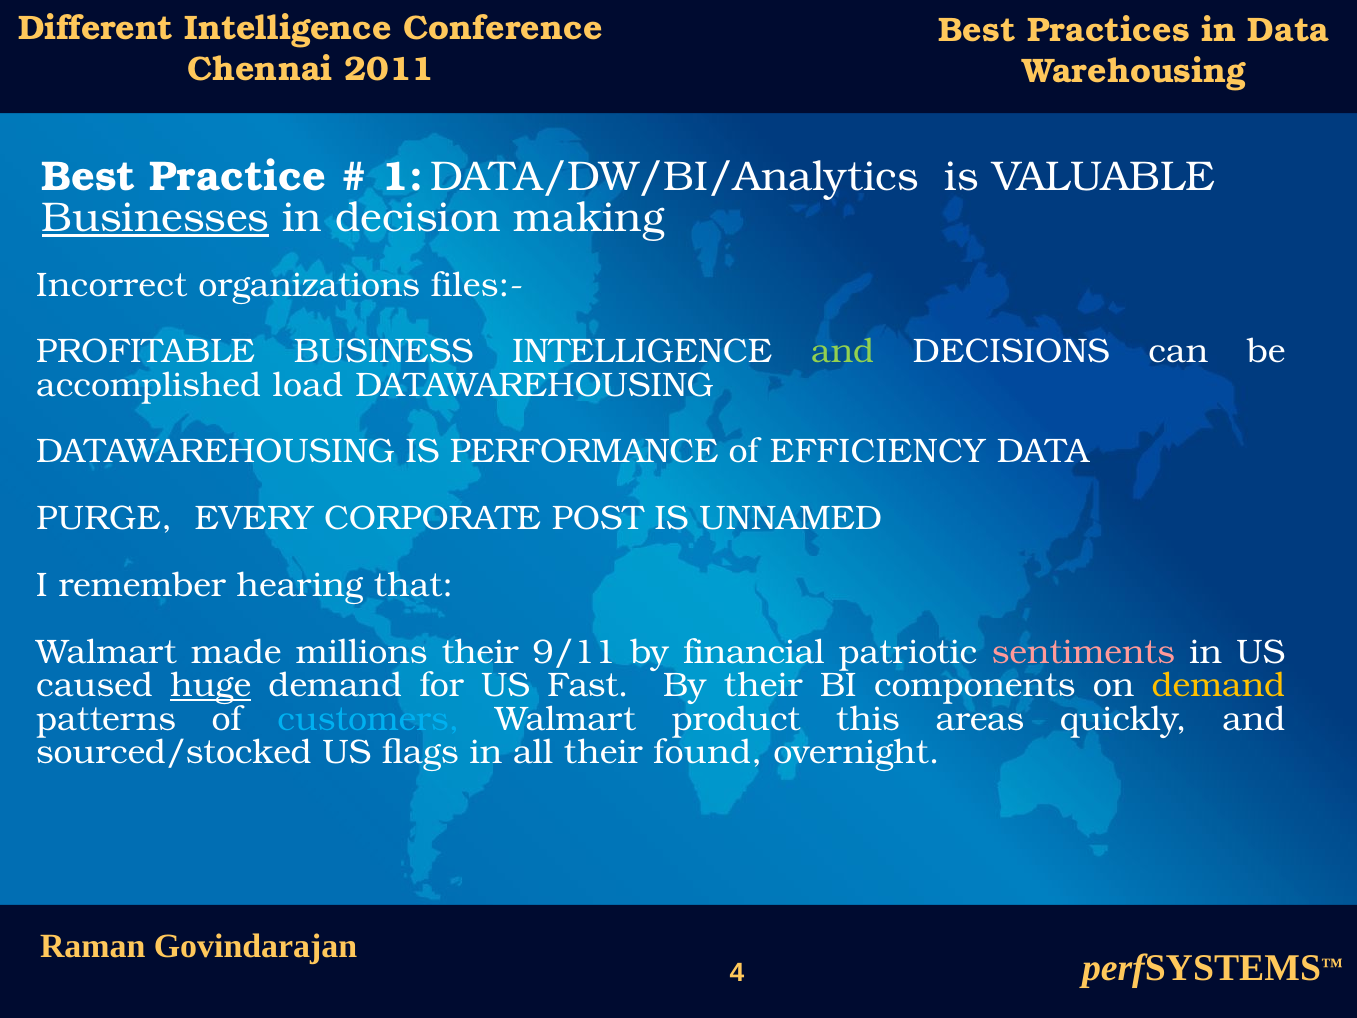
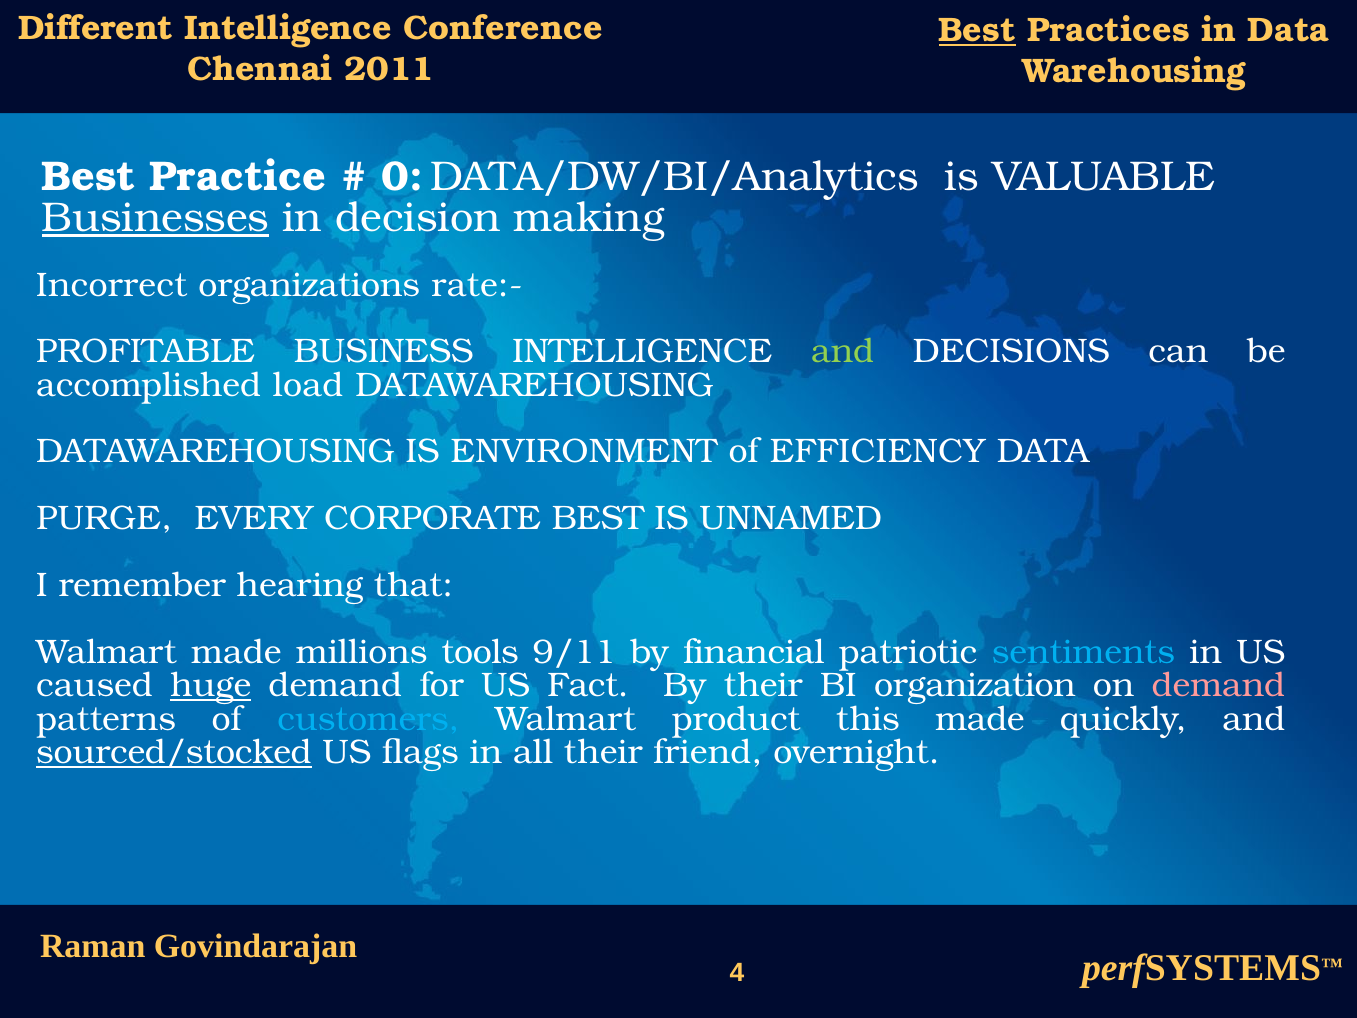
Best at (977, 31) underline: none -> present
1: 1 -> 0
files:-: files:- -> rate:-
PERFORMANCE: PERFORMANCE -> ENVIRONMENT
CORPORATE POST: POST -> BEST
millions their: their -> tools
sentiments colour: pink -> light blue
Fast: Fast -> Fact
components: components -> organization
demand at (1218, 685) colour: yellow -> pink
this areas: areas -> made
sourced/stocked underline: none -> present
found: found -> friend
